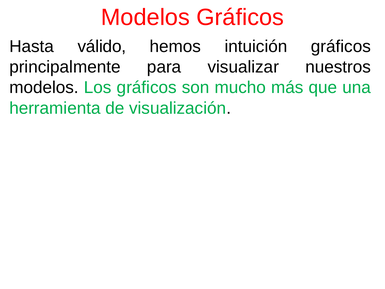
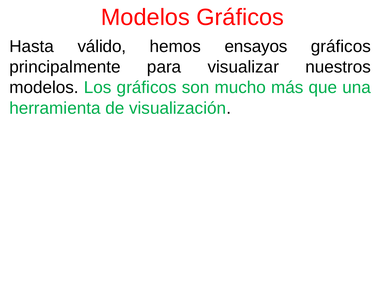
intuición: intuición -> ensayos
